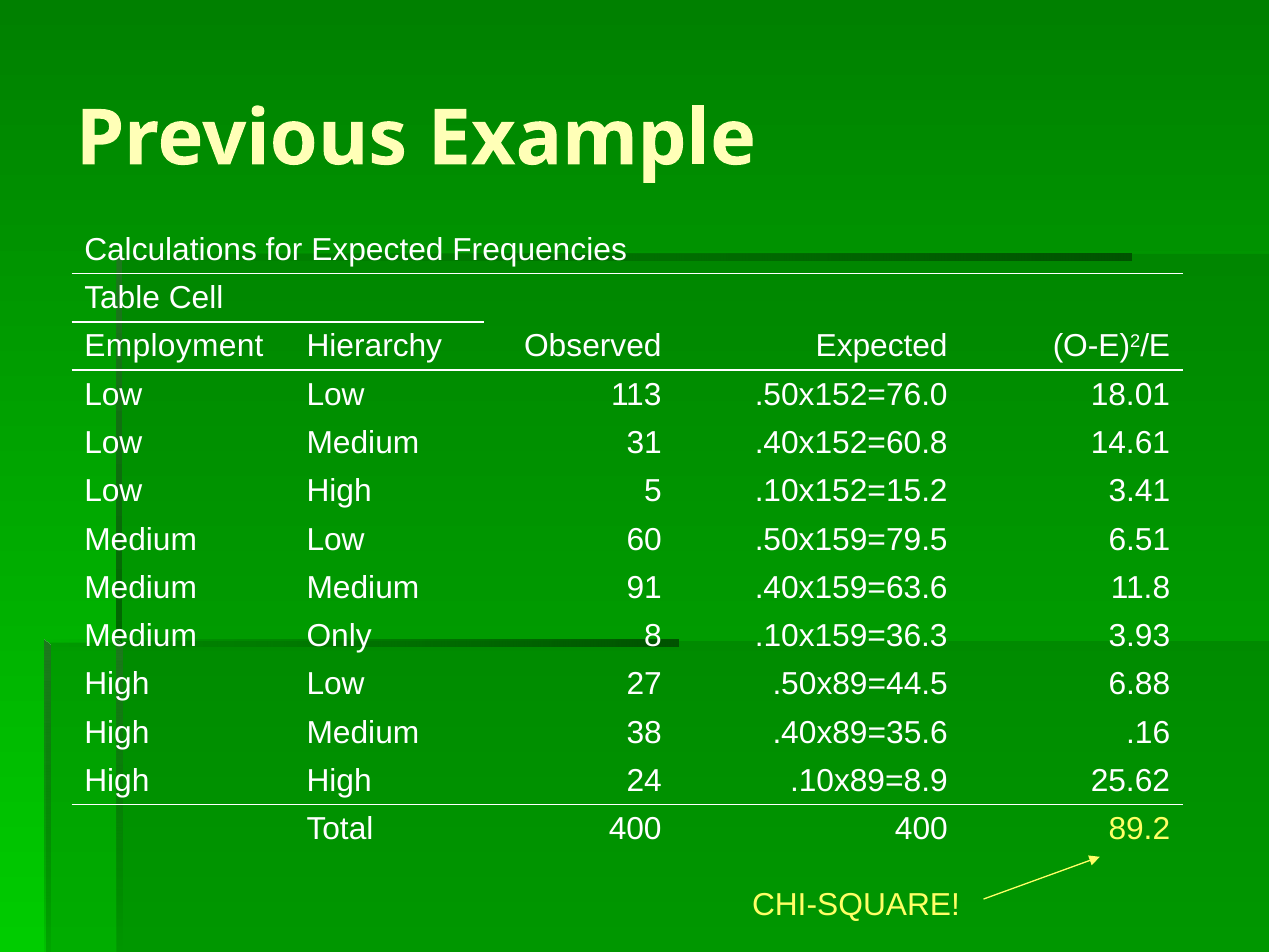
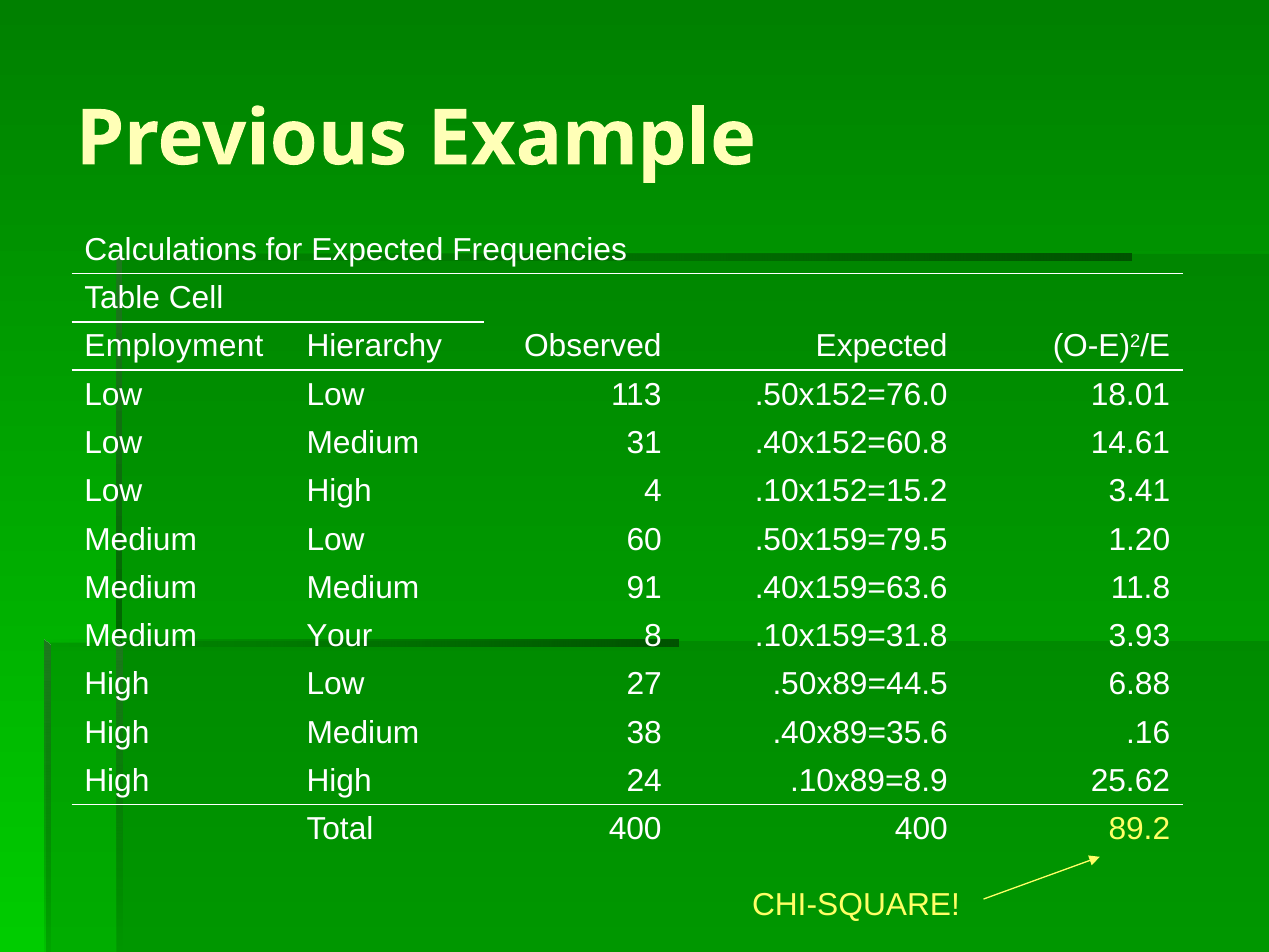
5: 5 -> 4
6.51: 6.51 -> 1.20
Only: Only -> Your
.10x159=36.3: .10x159=36.3 -> .10x159=31.8
